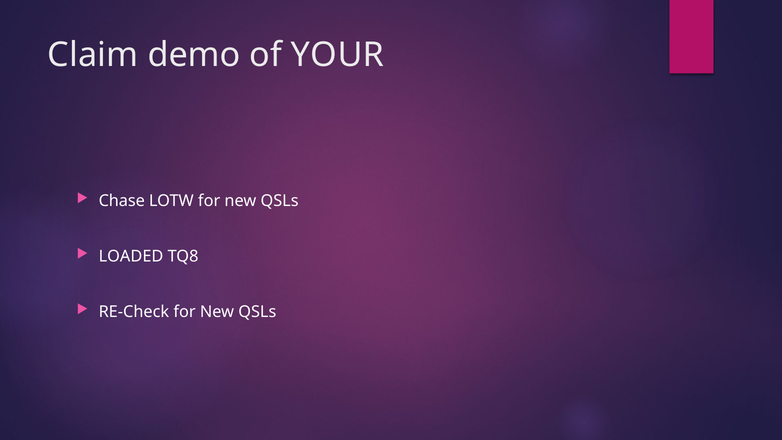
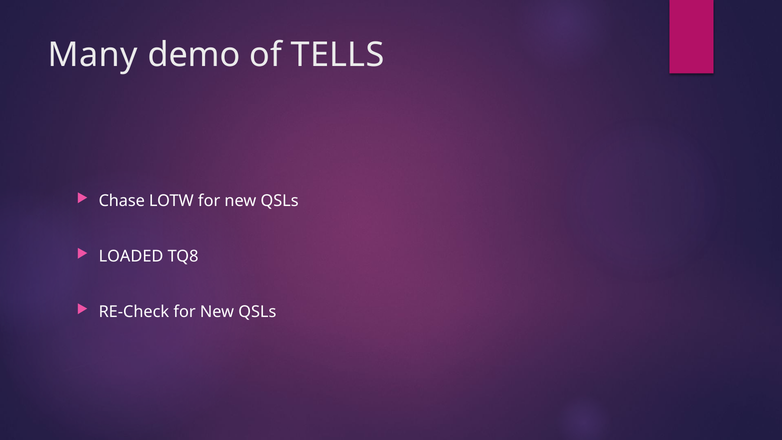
Claim: Claim -> Many
YOUR: YOUR -> TELLS
